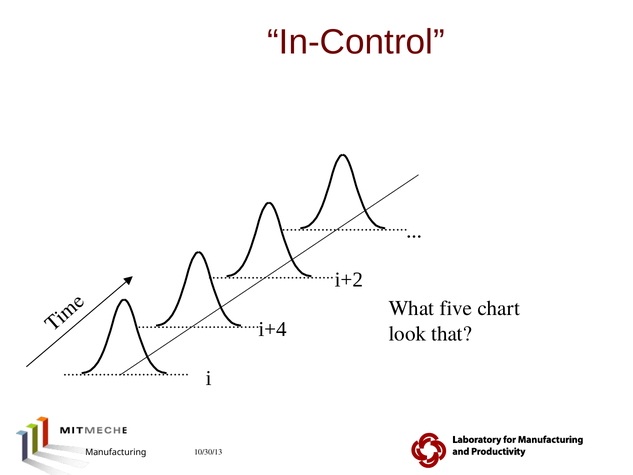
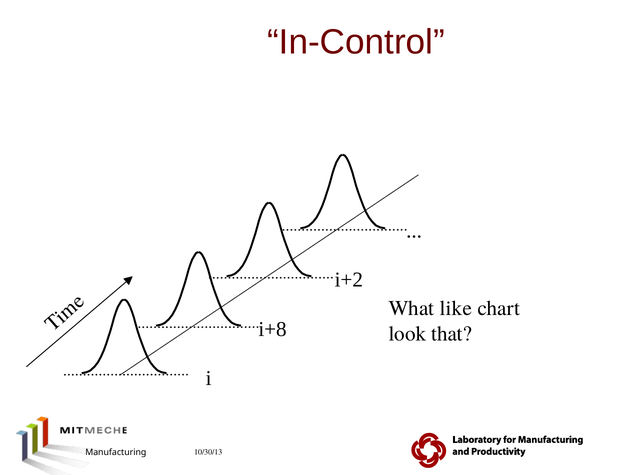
five: five -> like
i+4: i+4 -> i+8
